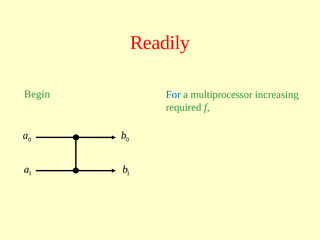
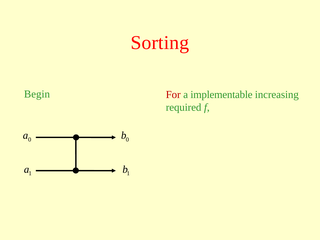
Readily: Readily -> Sorting
For colour: blue -> red
multiprocessor: multiprocessor -> implementable
